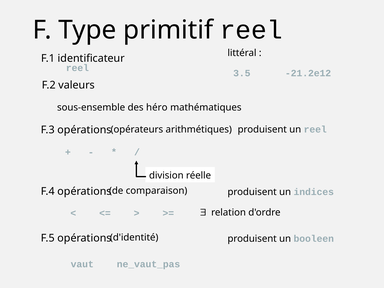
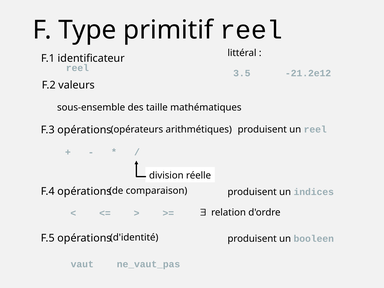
héro: héro -> taille
